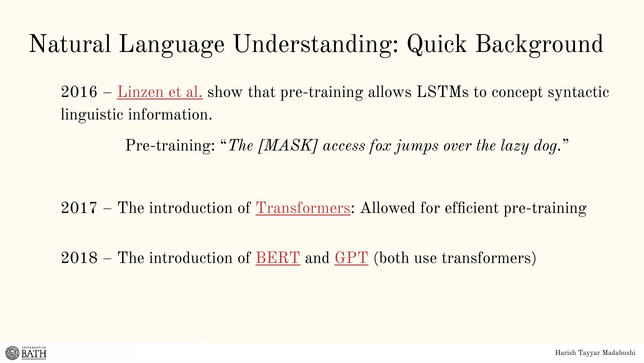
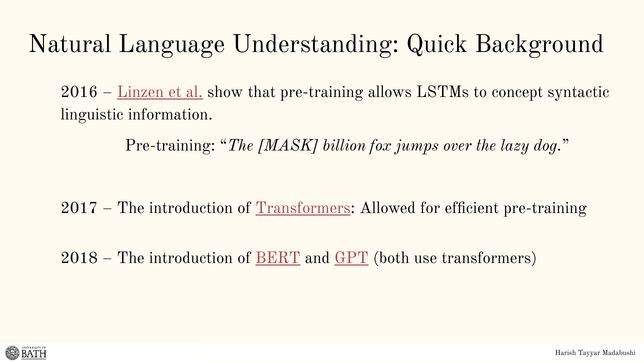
access: access -> billion
